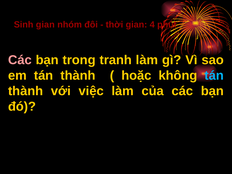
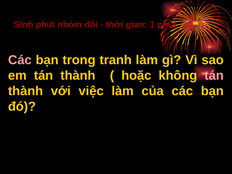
Sinh gian: gian -> phút
4: 4 -> 1
tán at (214, 75) colour: light blue -> pink
